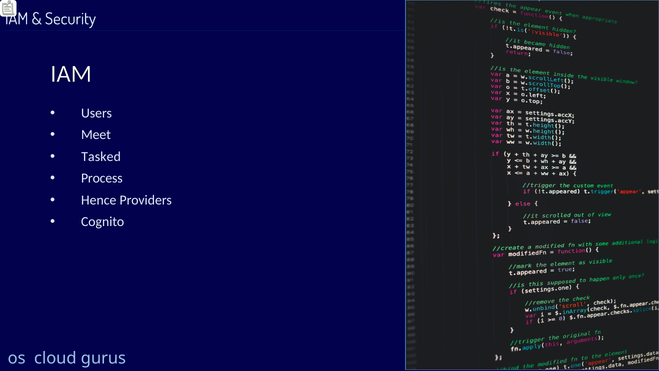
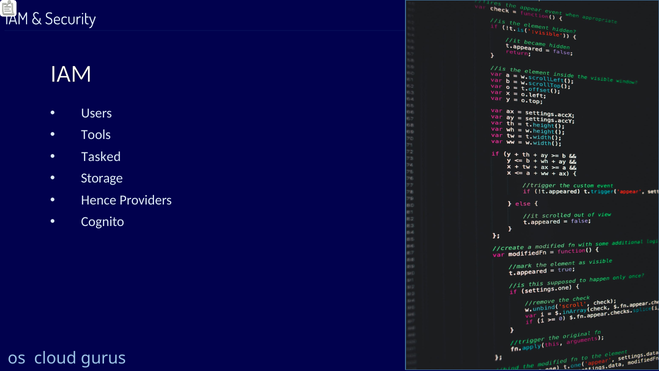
Meet: Meet -> Tools
Process: Process -> Storage
